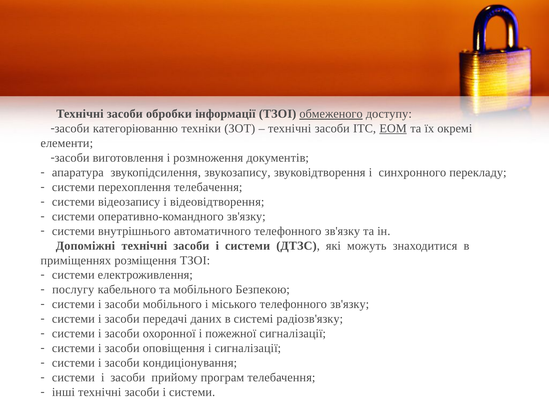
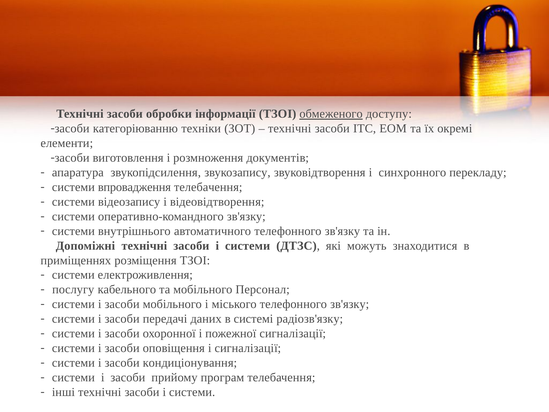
ЕОМ underline: present -> none
перехоплення: перехоплення -> впровадження
Безпекою: Безпекою -> Персонал
